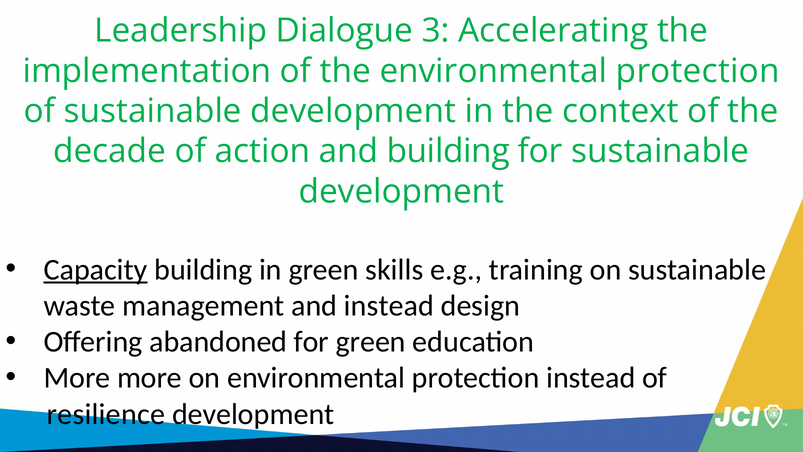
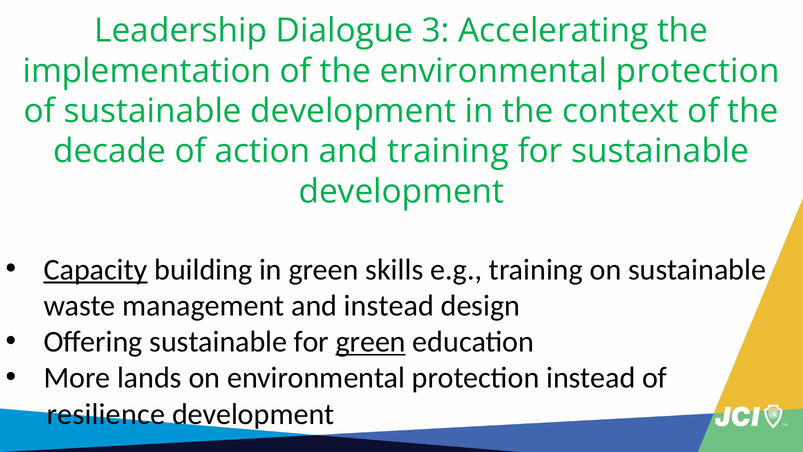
and building: building -> training
Offering abandoned: abandoned -> sustainable
green at (371, 342) underline: none -> present
More more: more -> lands
